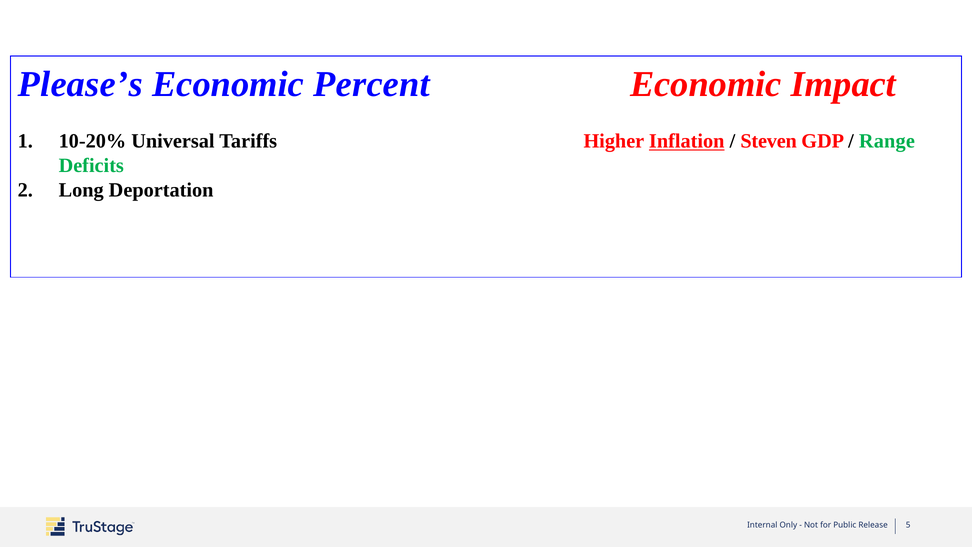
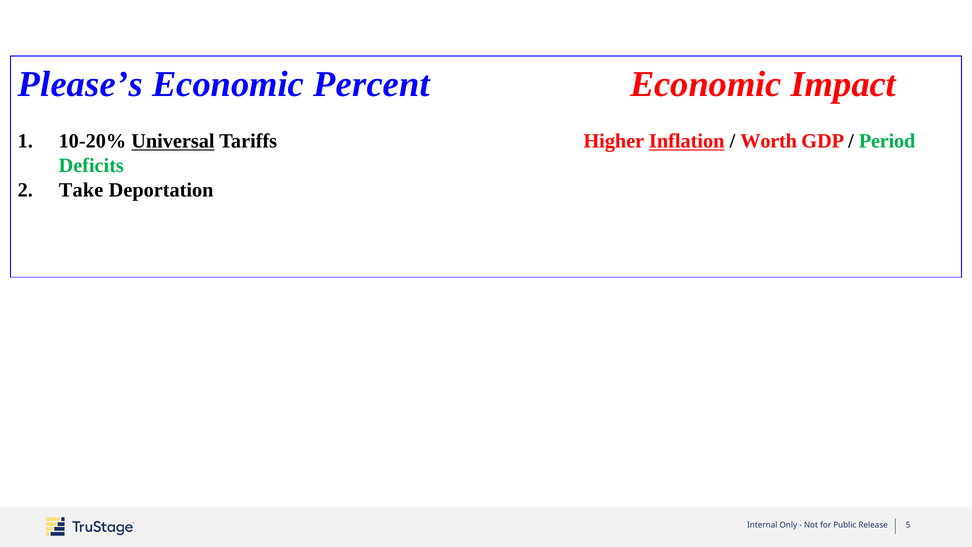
Universal underline: none -> present
Steven: Steven -> Worth
Range: Range -> Period
Long: Long -> Take
